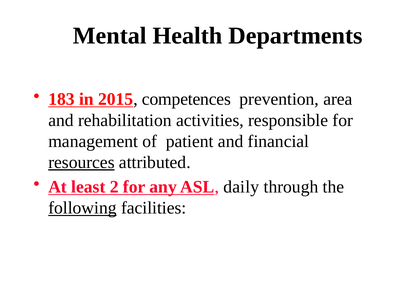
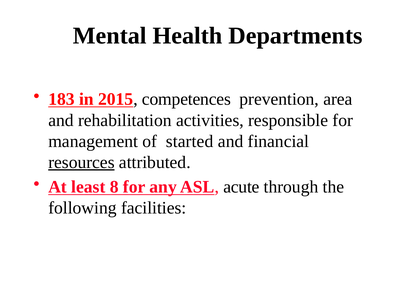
patient: patient -> started
2: 2 -> 8
daily: daily -> acute
following underline: present -> none
